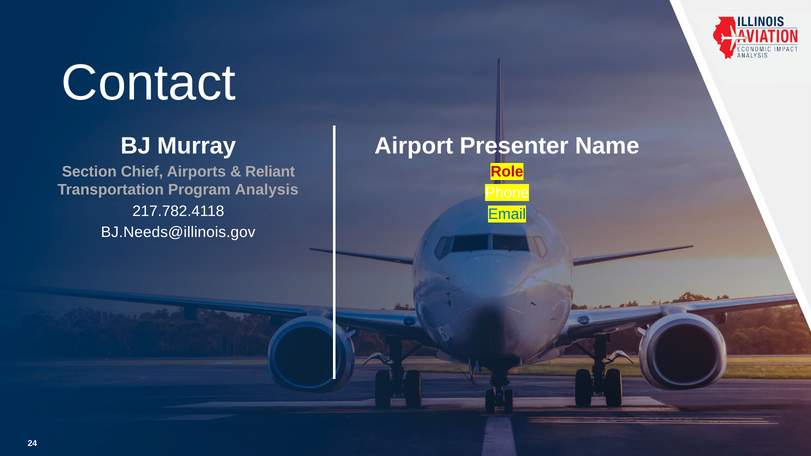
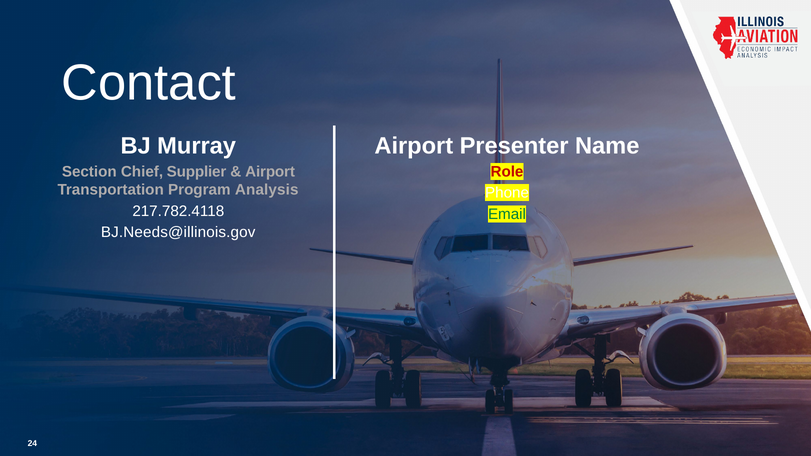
Airports: Airports -> Supplier
Reliant at (270, 172): Reliant -> Airport
Email colour: blue -> green
